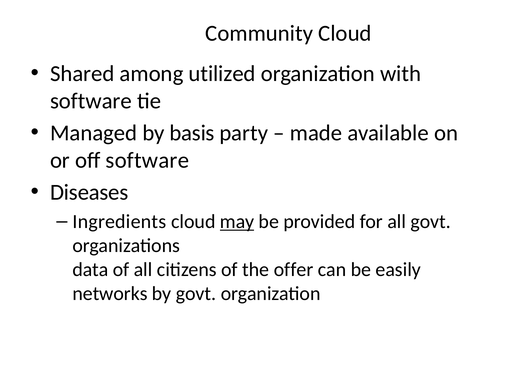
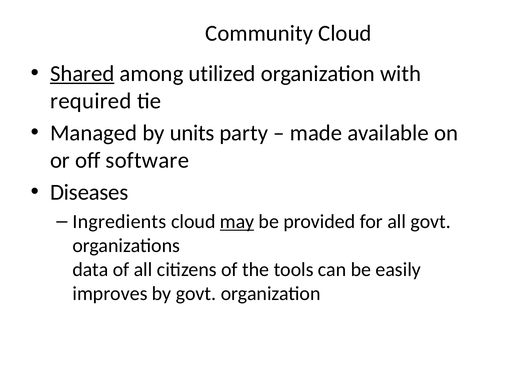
Shared underline: none -> present
software at (91, 101): software -> required
basis: basis -> units
offer: offer -> tools
networks: networks -> improves
